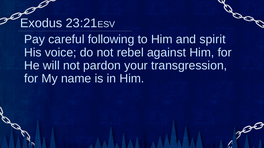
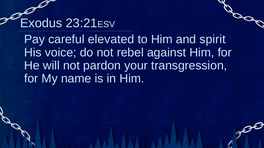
following: following -> elevated
